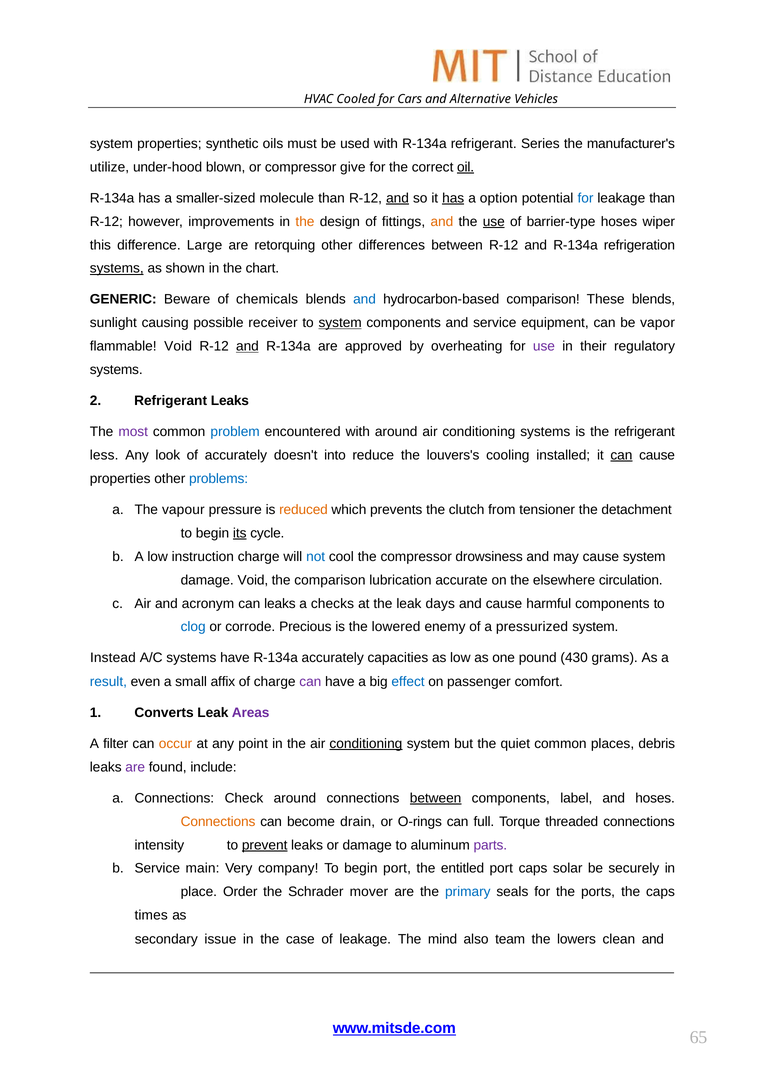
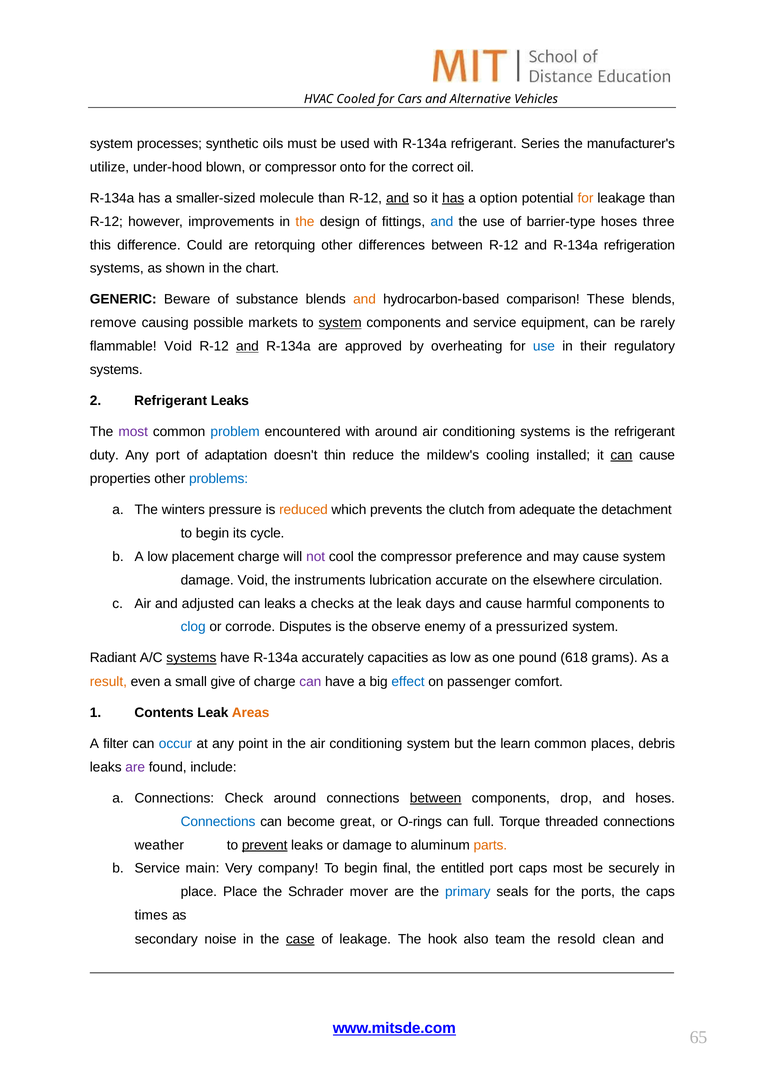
system properties: properties -> processes
give: give -> onto
oil underline: present -> none
for at (586, 198) colour: blue -> orange
and at (442, 222) colour: orange -> blue
use at (494, 222) underline: present -> none
wiper: wiper -> three
Large: Large -> Could
systems at (117, 269) underline: present -> none
chemicals: chemicals -> substance
and at (365, 300) colour: blue -> orange
sunlight: sunlight -> remove
receiver: receiver -> markets
vapor: vapor -> rarely
use at (544, 347) colour: purple -> blue
less: less -> duty
Any look: look -> port
of accurately: accurately -> adaptation
into: into -> thin
louvers's: louvers's -> mildew's
vapour: vapour -> winters
tensioner: tensioner -> adequate
its underline: present -> none
instruction: instruction -> placement
not colour: blue -> purple
drowsiness: drowsiness -> preference
the comparison: comparison -> instruments
acronym: acronym -> adjusted
Precious: Precious -> Disputes
lowered: lowered -> observe
Instead: Instead -> Radiant
systems at (191, 658) underline: none -> present
430: 430 -> 618
result colour: blue -> orange
affix: affix -> give
Converts: Converts -> Contents
Areas colour: purple -> orange
occur colour: orange -> blue
conditioning at (366, 744) underline: present -> none
quiet: quiet -> learn
label: label -> drop
Connections at (218, 822) colour: orange -> blue
drain: drain -> great
intensity: intensity -> weather
parts colour: purple -> orange
begin port: port -> final
caps solar: solar -> most
place Order: Order -> Place
issue: issue -> noise
case underline: none -> present
mind: mind -> hook
lowers: lowers -> resold
